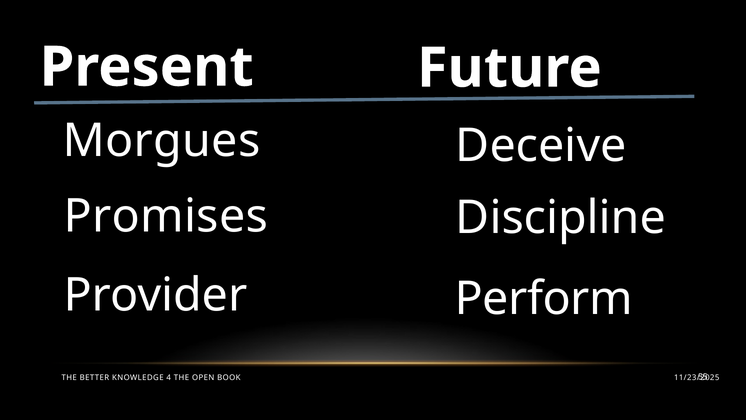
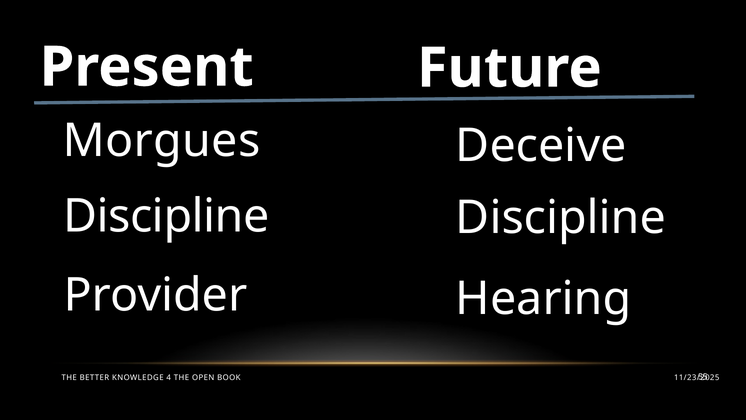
Promises at (166, 216): Promises -> Discipline
Perform: Perform -> Hearing
